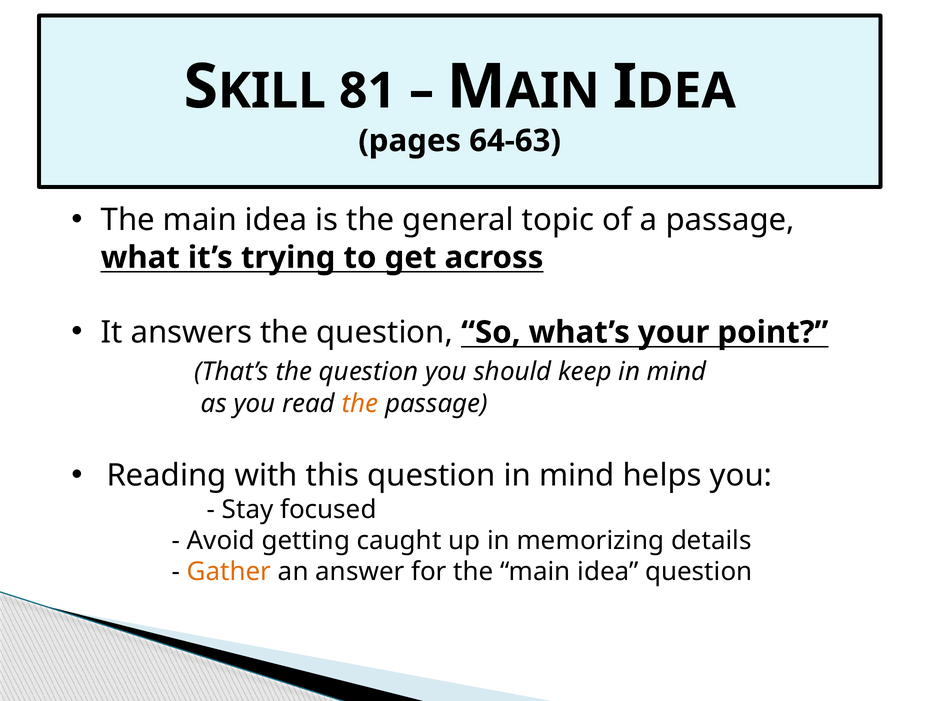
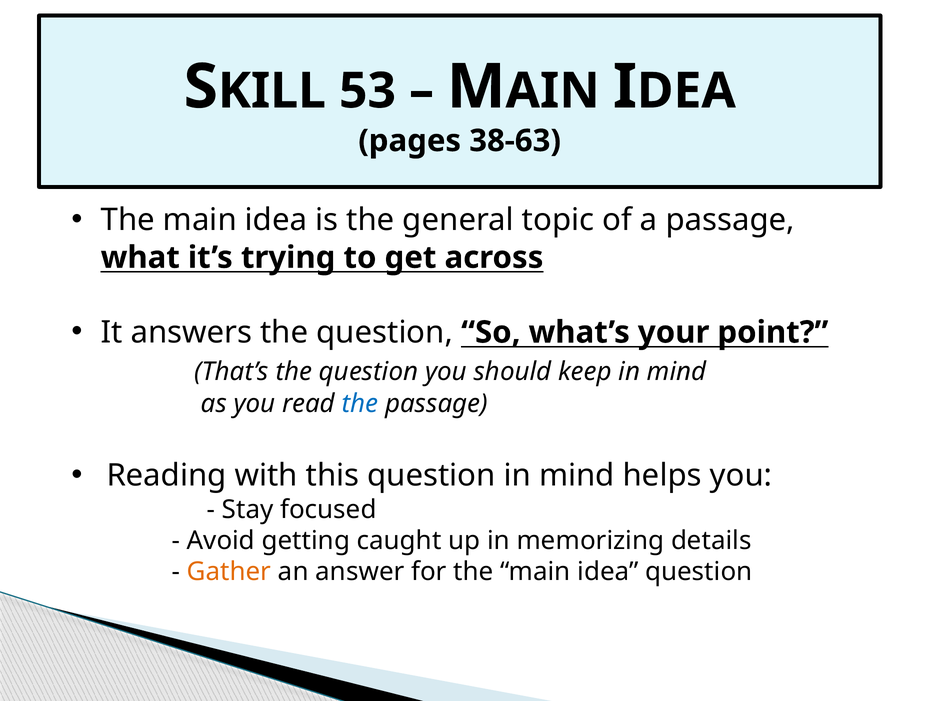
81: 81 -> 53
64-63: 64-63 -> 38-63
the at (360, 404) colour: orange -> blue
